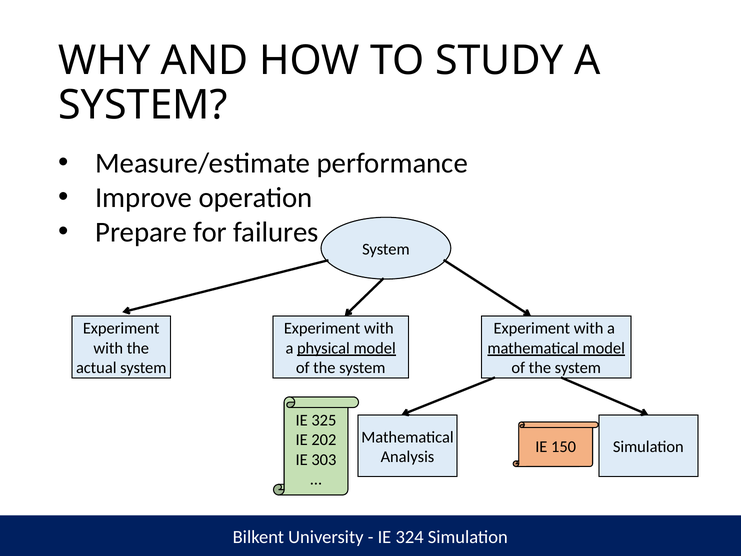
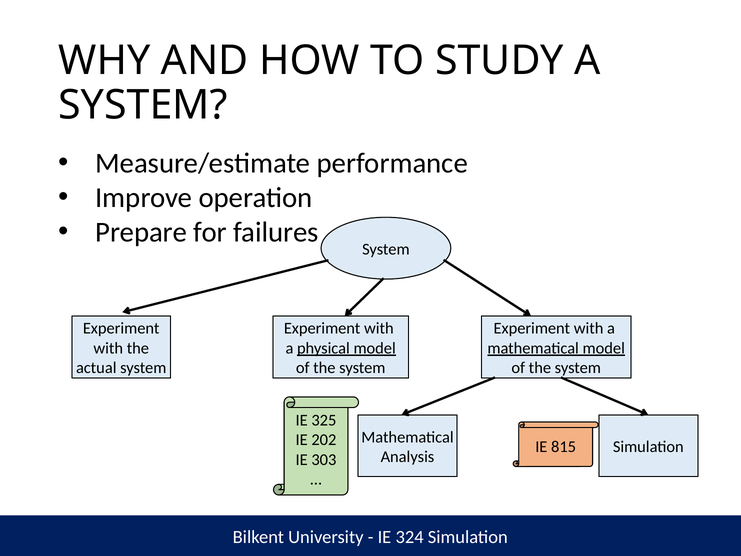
150: 150 -> 815
